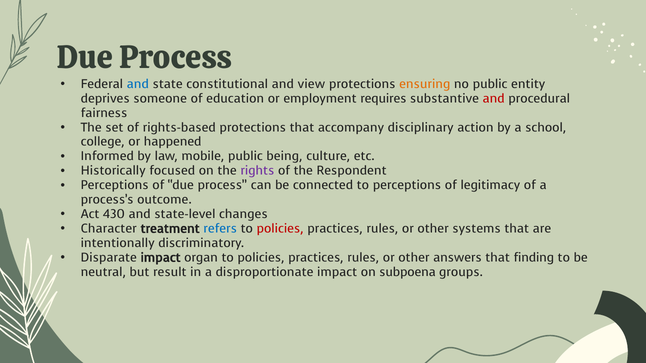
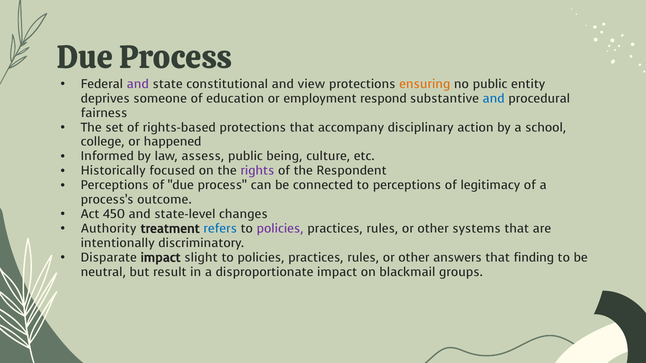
and at (138, 84) colour: blue -> purple
requires: requires -> respond
and at (494, 99) colour: red -> blue
mobile: mobile -> assess
430: 430 -> 450
Character: Character -> Authority
policies at (280, 229) colour: red -> purple
organ: organ -> slight
subpoena: subpoena -> blackmail
